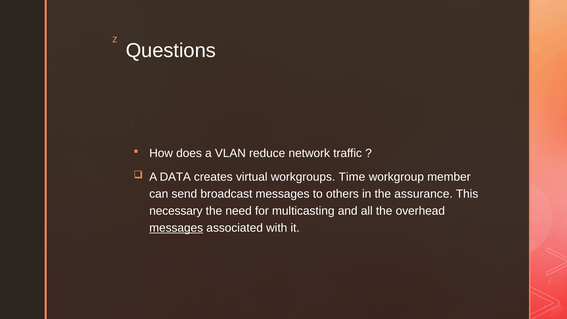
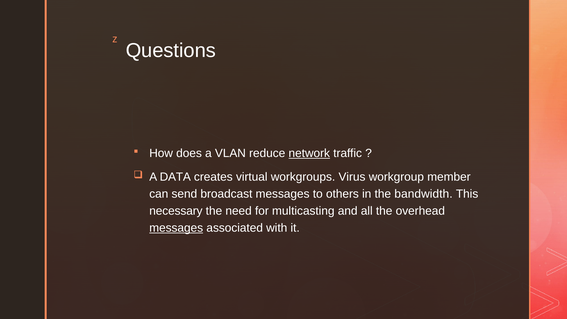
network underline: none -> present
Time: Time -> Virus
assurance: assurance -> bandwidth
